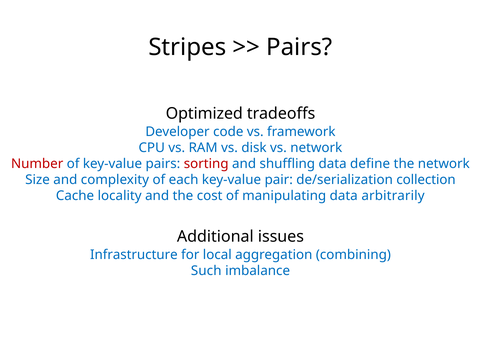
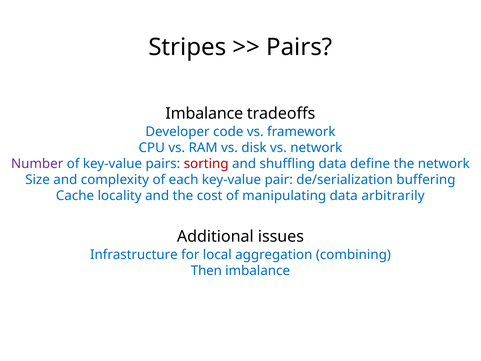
Optimized at (204, 113): Optimized -> Imbalance
Number colour: red -> purple
collection: collection -> buffering
Such: Such -> Then
